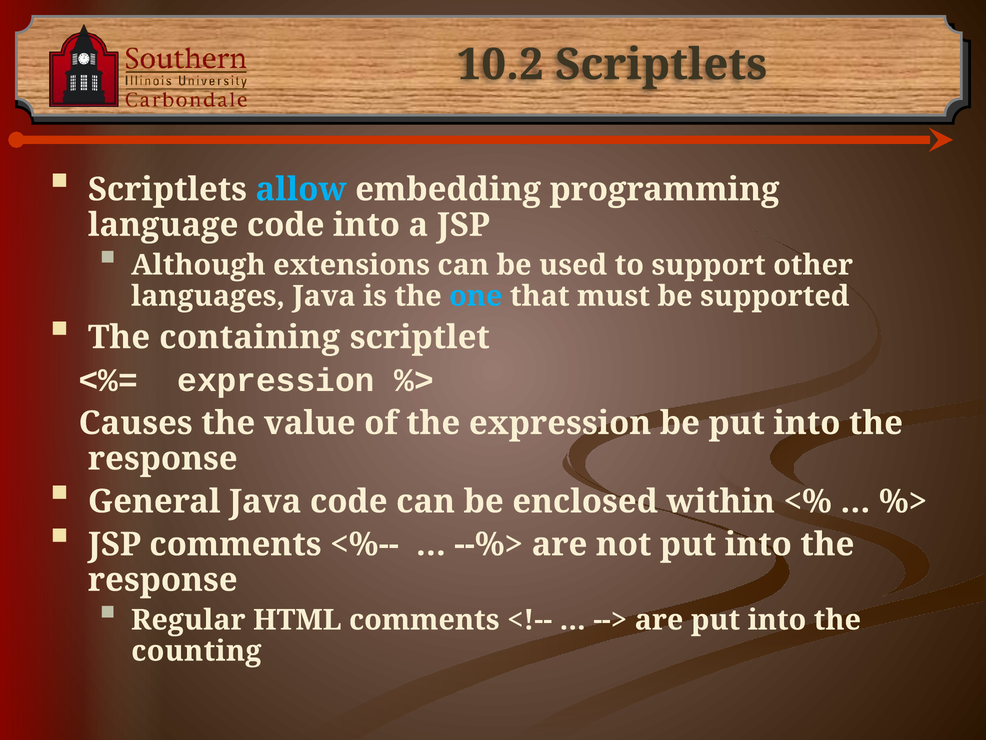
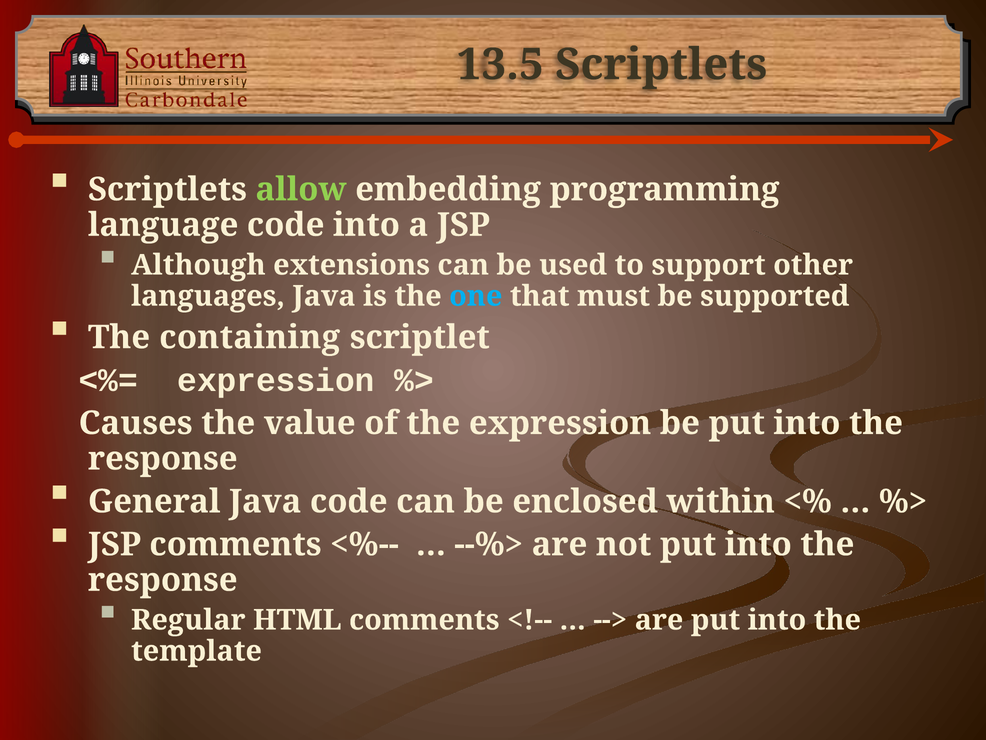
10.2: 10.2 -> 13.5
allow colour: light blue -> light green
counting: counting -> template
